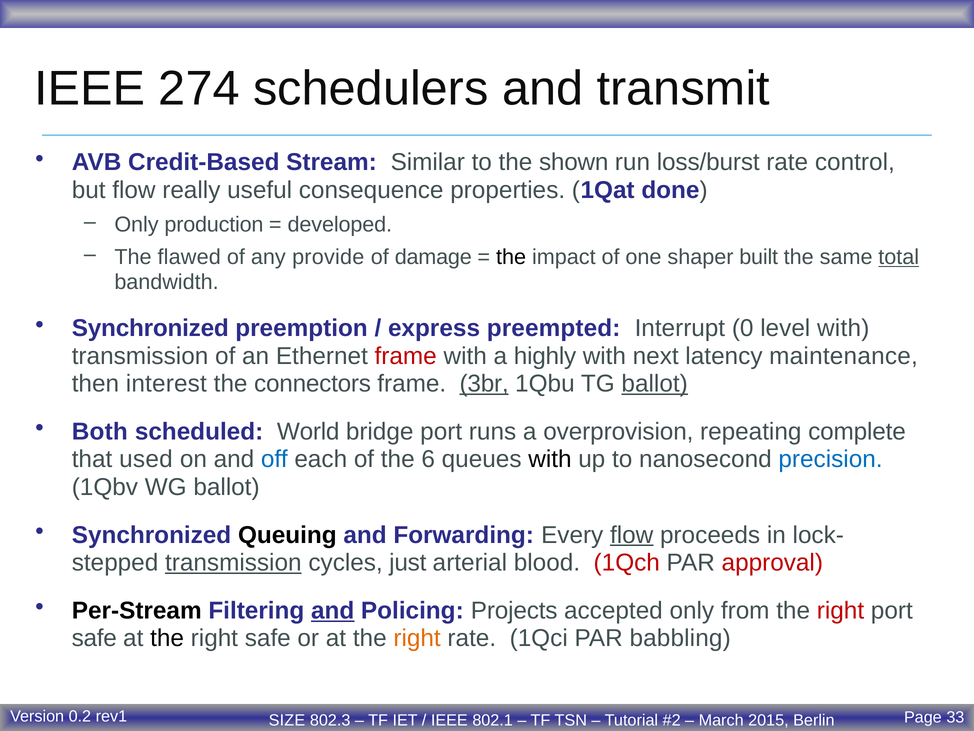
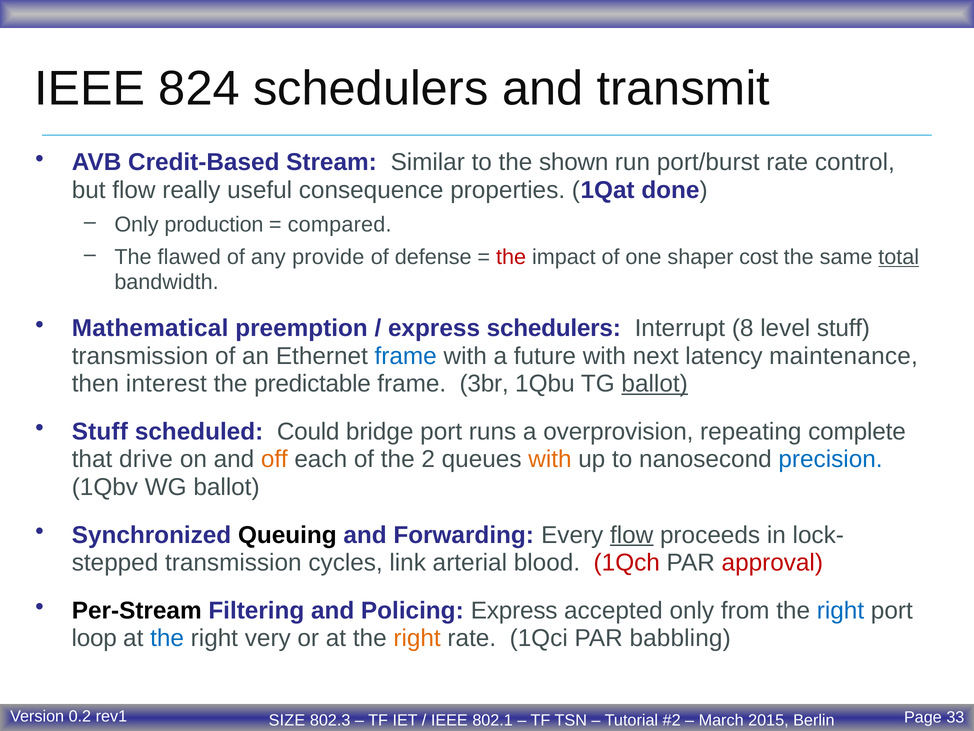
274: 274 -> 824
loss/burst: loss/burst -> port/burst
developed: developed -> compared
damage: damage -> defense
the at (511, 257) colour: black -> red
built: built -> cost
Synchronized at (150, 328): Synchronized -> Mathematical
express preempted: preempted -> schedulers
0: 0 -> 8
level with: with -> stuff
frame at (406, 356) colour: red -> blue
highly: highly -> future
connectors: connectors -> predictable
3br underline: present -> none
Both at (100, 431): Both -> Stuff
World: World -> Could
used: used -> drive
off colour: blue -> orange
6: 6 -> 2
with at (550, 459) colour: black -> orange
transmission at (233, 562) underline: present -> none
just: just -> link
and at (333, 610) underline: present -> none
Policing Projects: Projects -> Express
right at (840, 610) colour: red -> blue
safe at (94, 638): safe -> loop
the at (167, 638) colour: black -> blue
right safe: safe -> very
